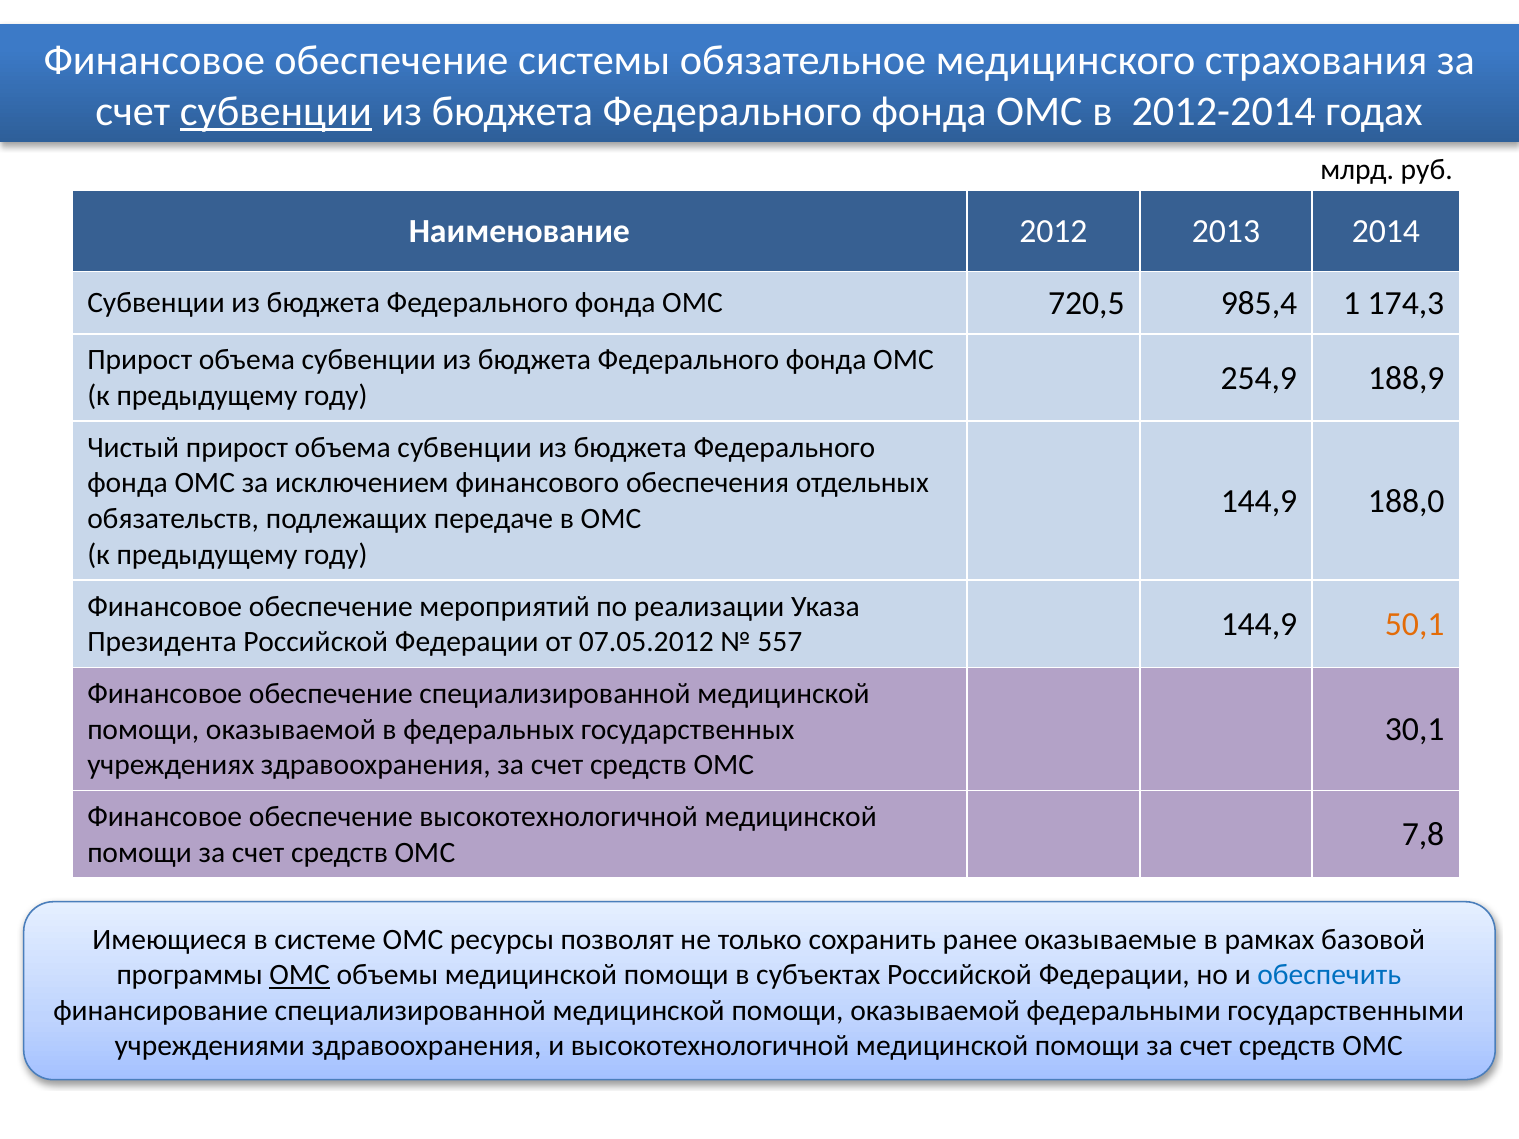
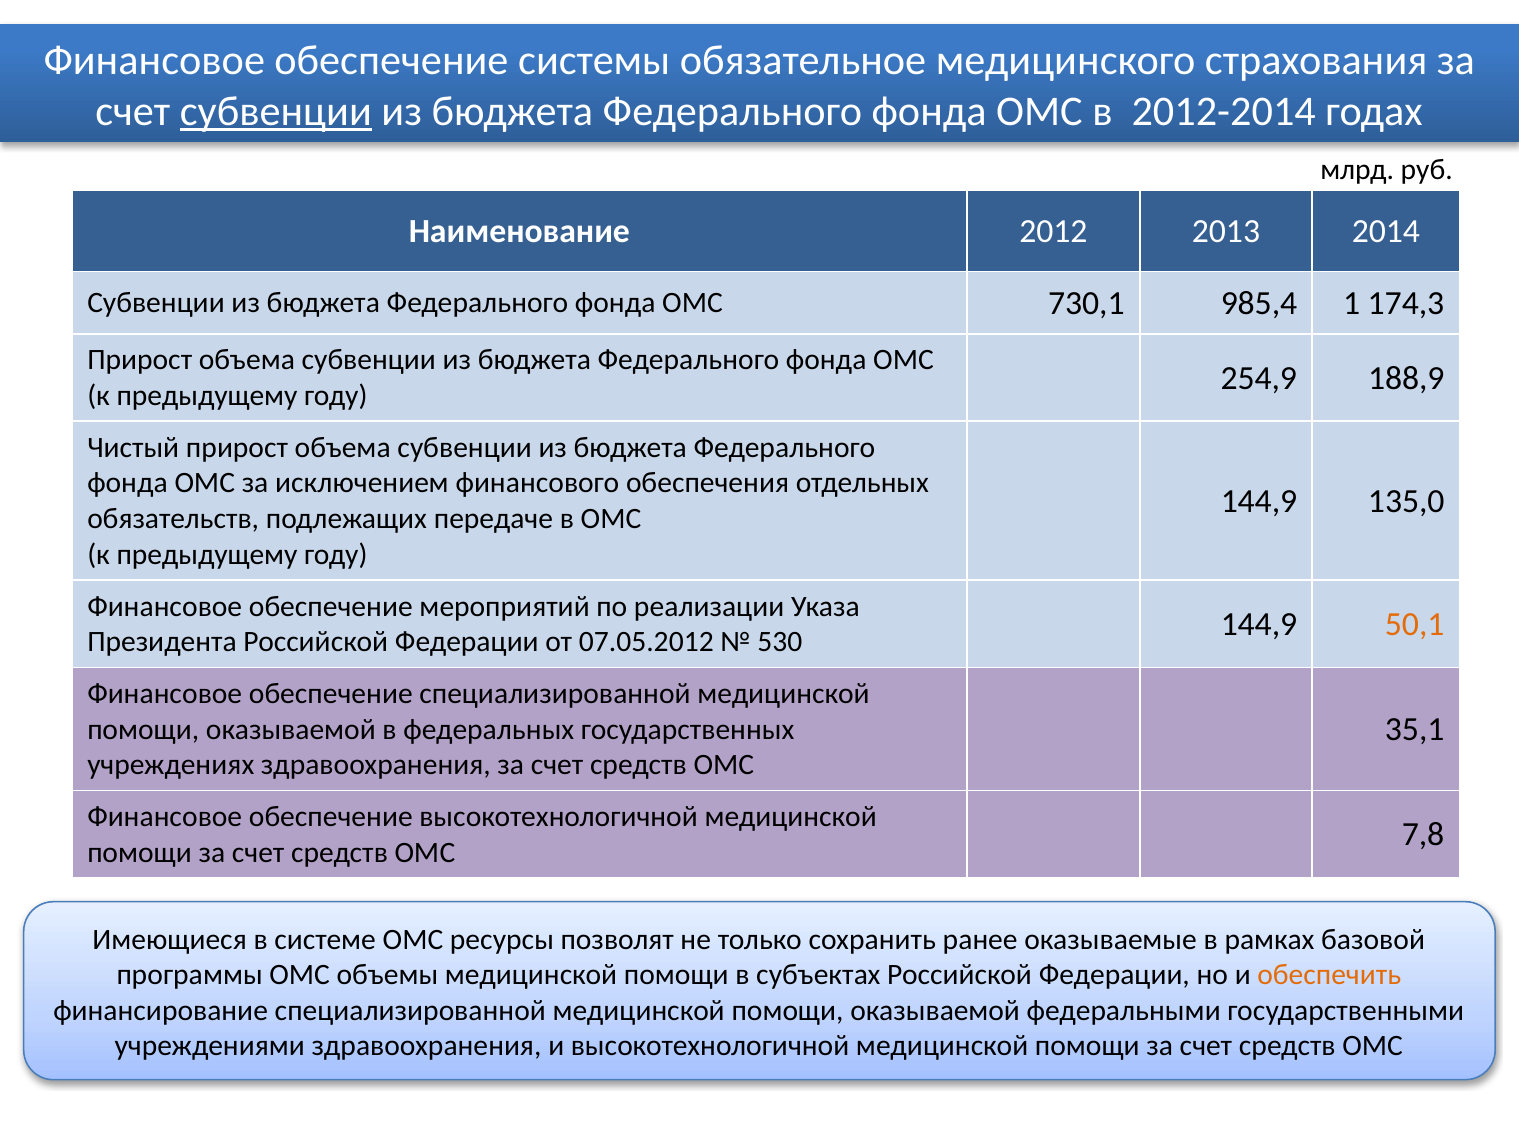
720,5: 720,5 -> 730,1
188,0: 188,0 -> 135,0
557: 557 -> 530
30,1: 30,1 -> 35,1
ОМС at (300, 975) underline: present -> none
обеспечить colour: blue -> orange
